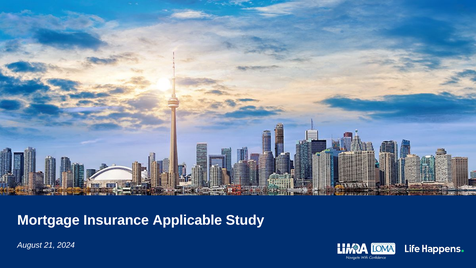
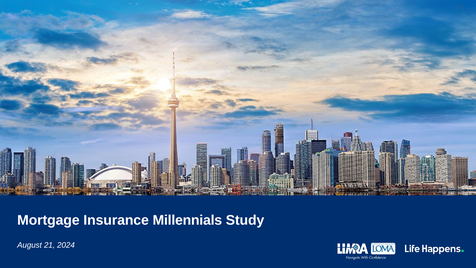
Applicable: Applicable -> Millennials
